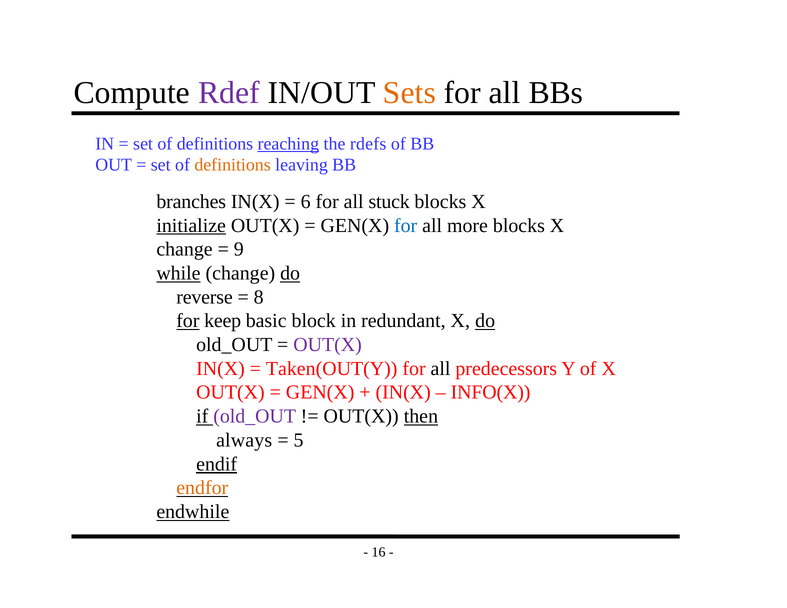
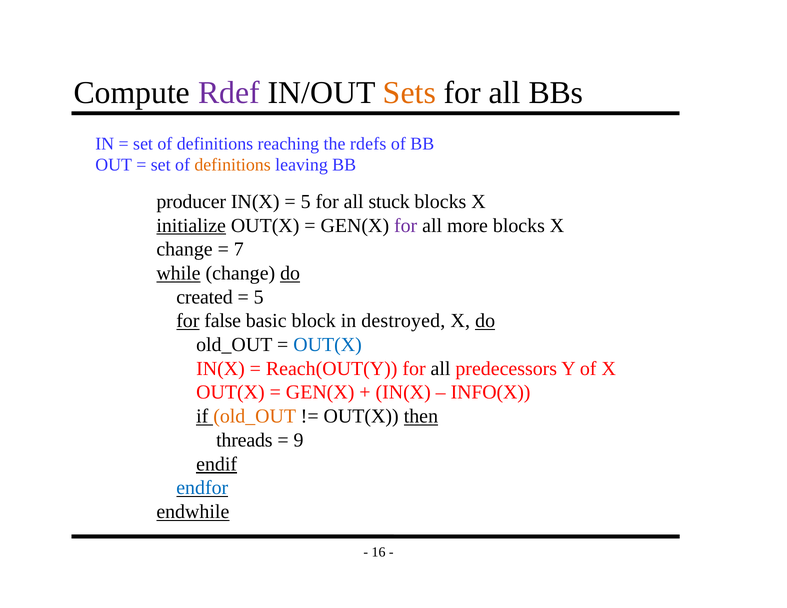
reaching underline: present -> none
branches: branches -> producer
6 at (306, 202): 6 -> 5
for at (406, 226) colour: blue -> purple
9: 9 -> 7
reverse: reverse -> created
8 at (259, 297): 8 -> 5
keep: keep -> false
redundant: redundant -> destroyed
OUT(X at (328, 345) colour: purple -> blue
Taken(OUT(Y: Taken(OUT(Y -> Reach(OUT(Y
old_OUT at (255, 416) colour: purple -> orange
always: always -> threads
5: 5 -> 9
endfor colour: orange -> blue
